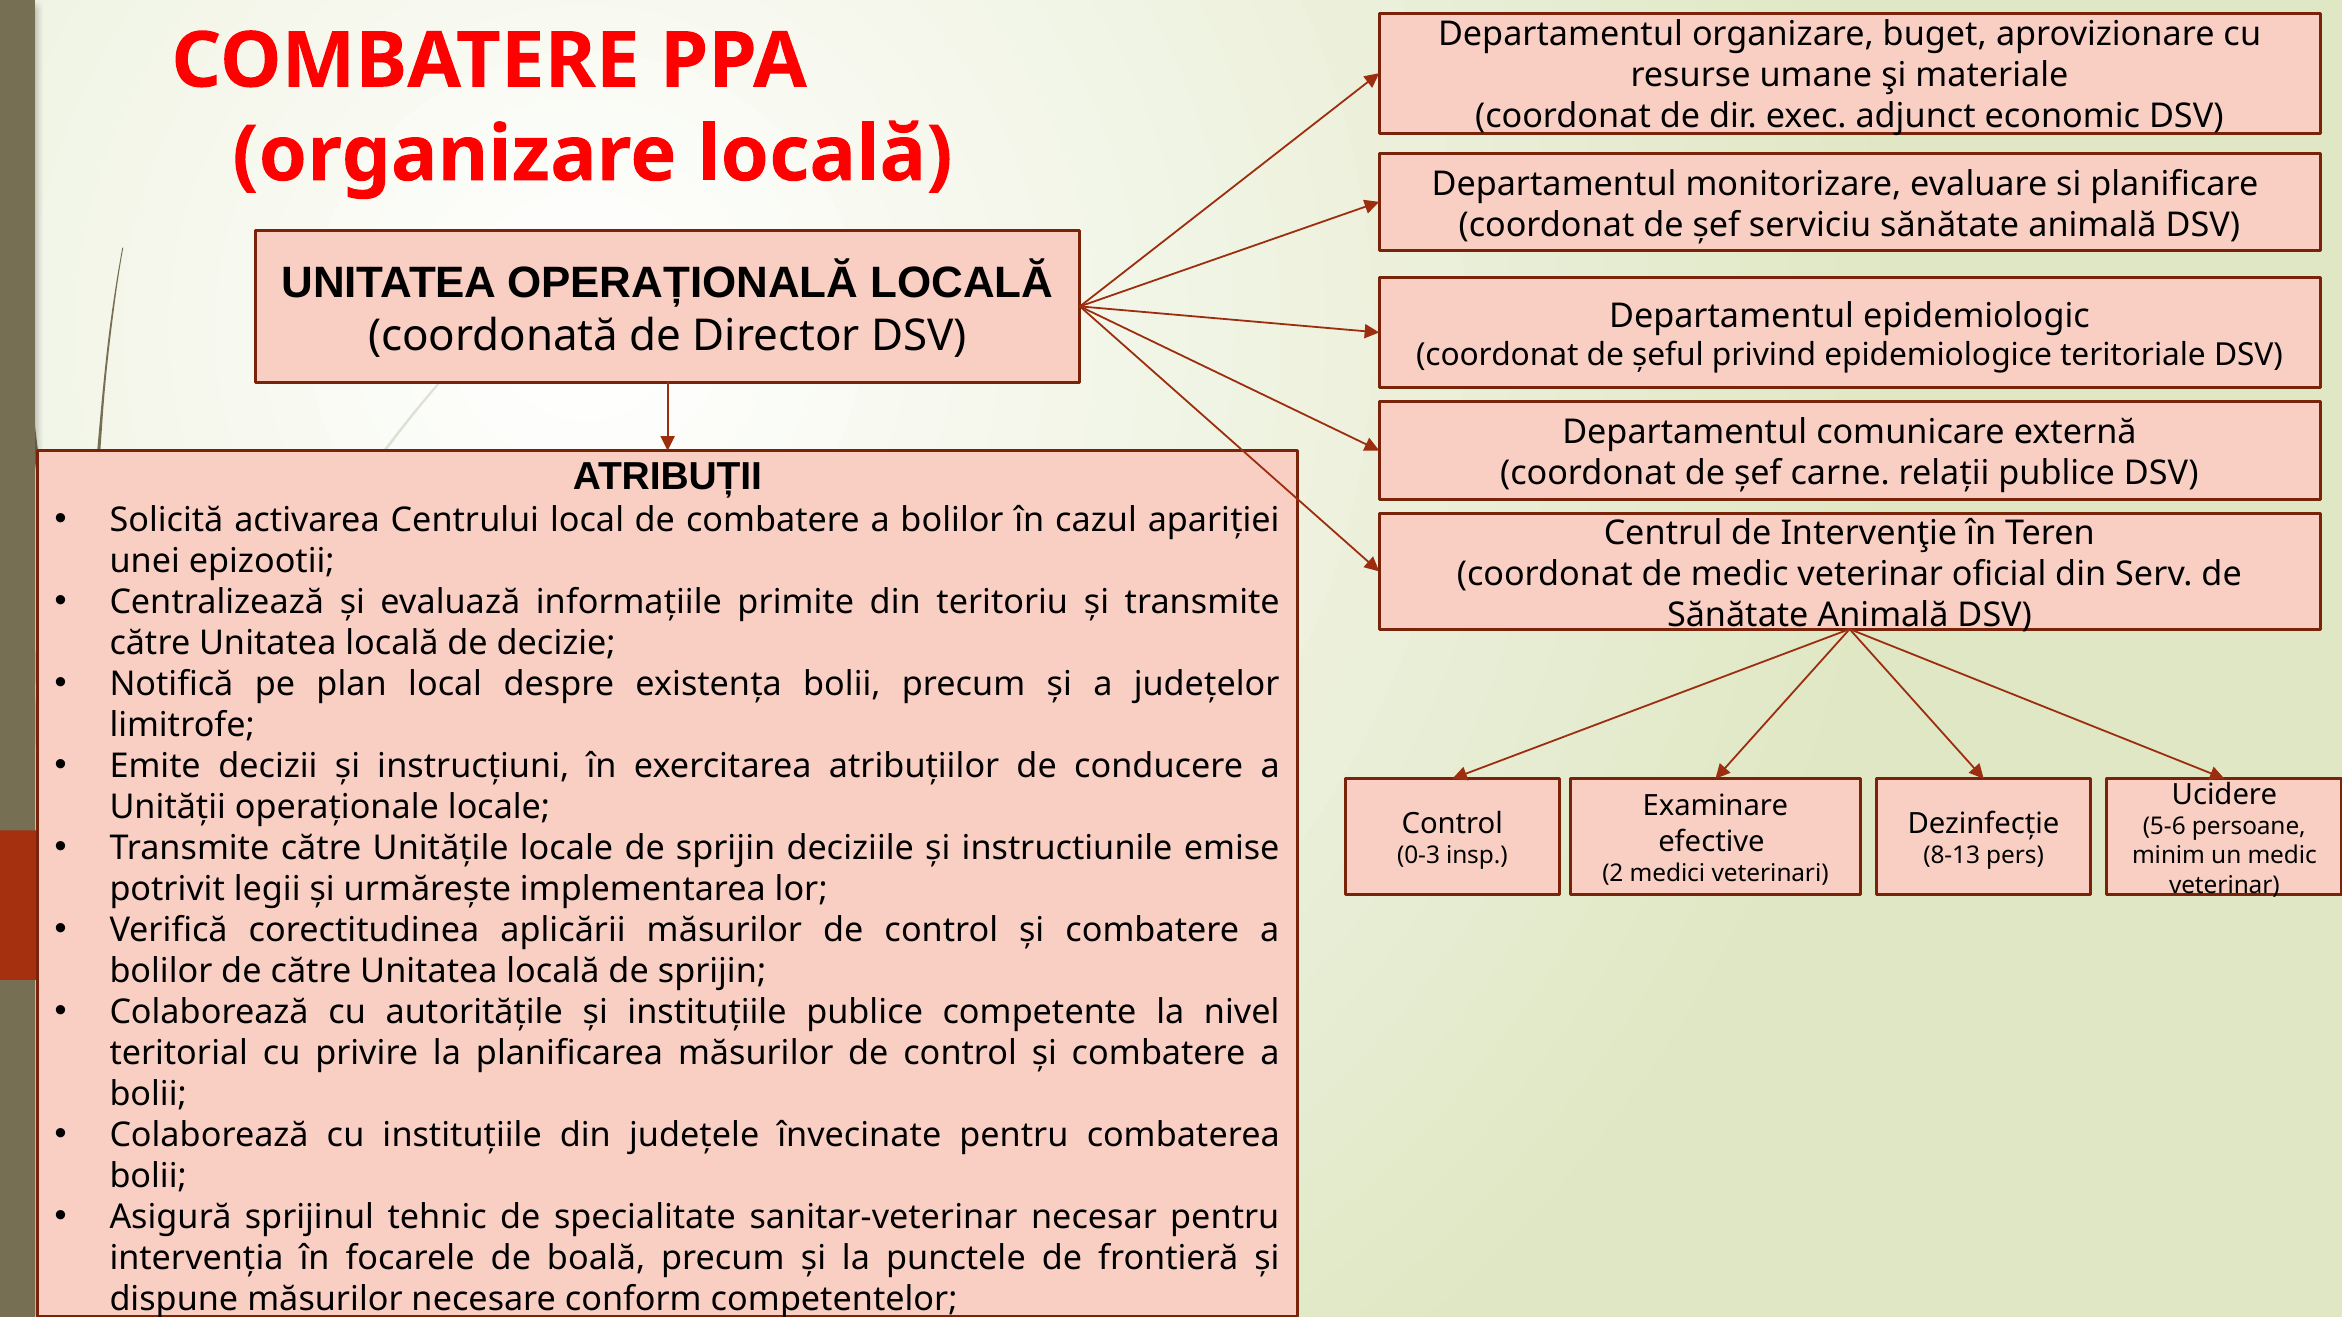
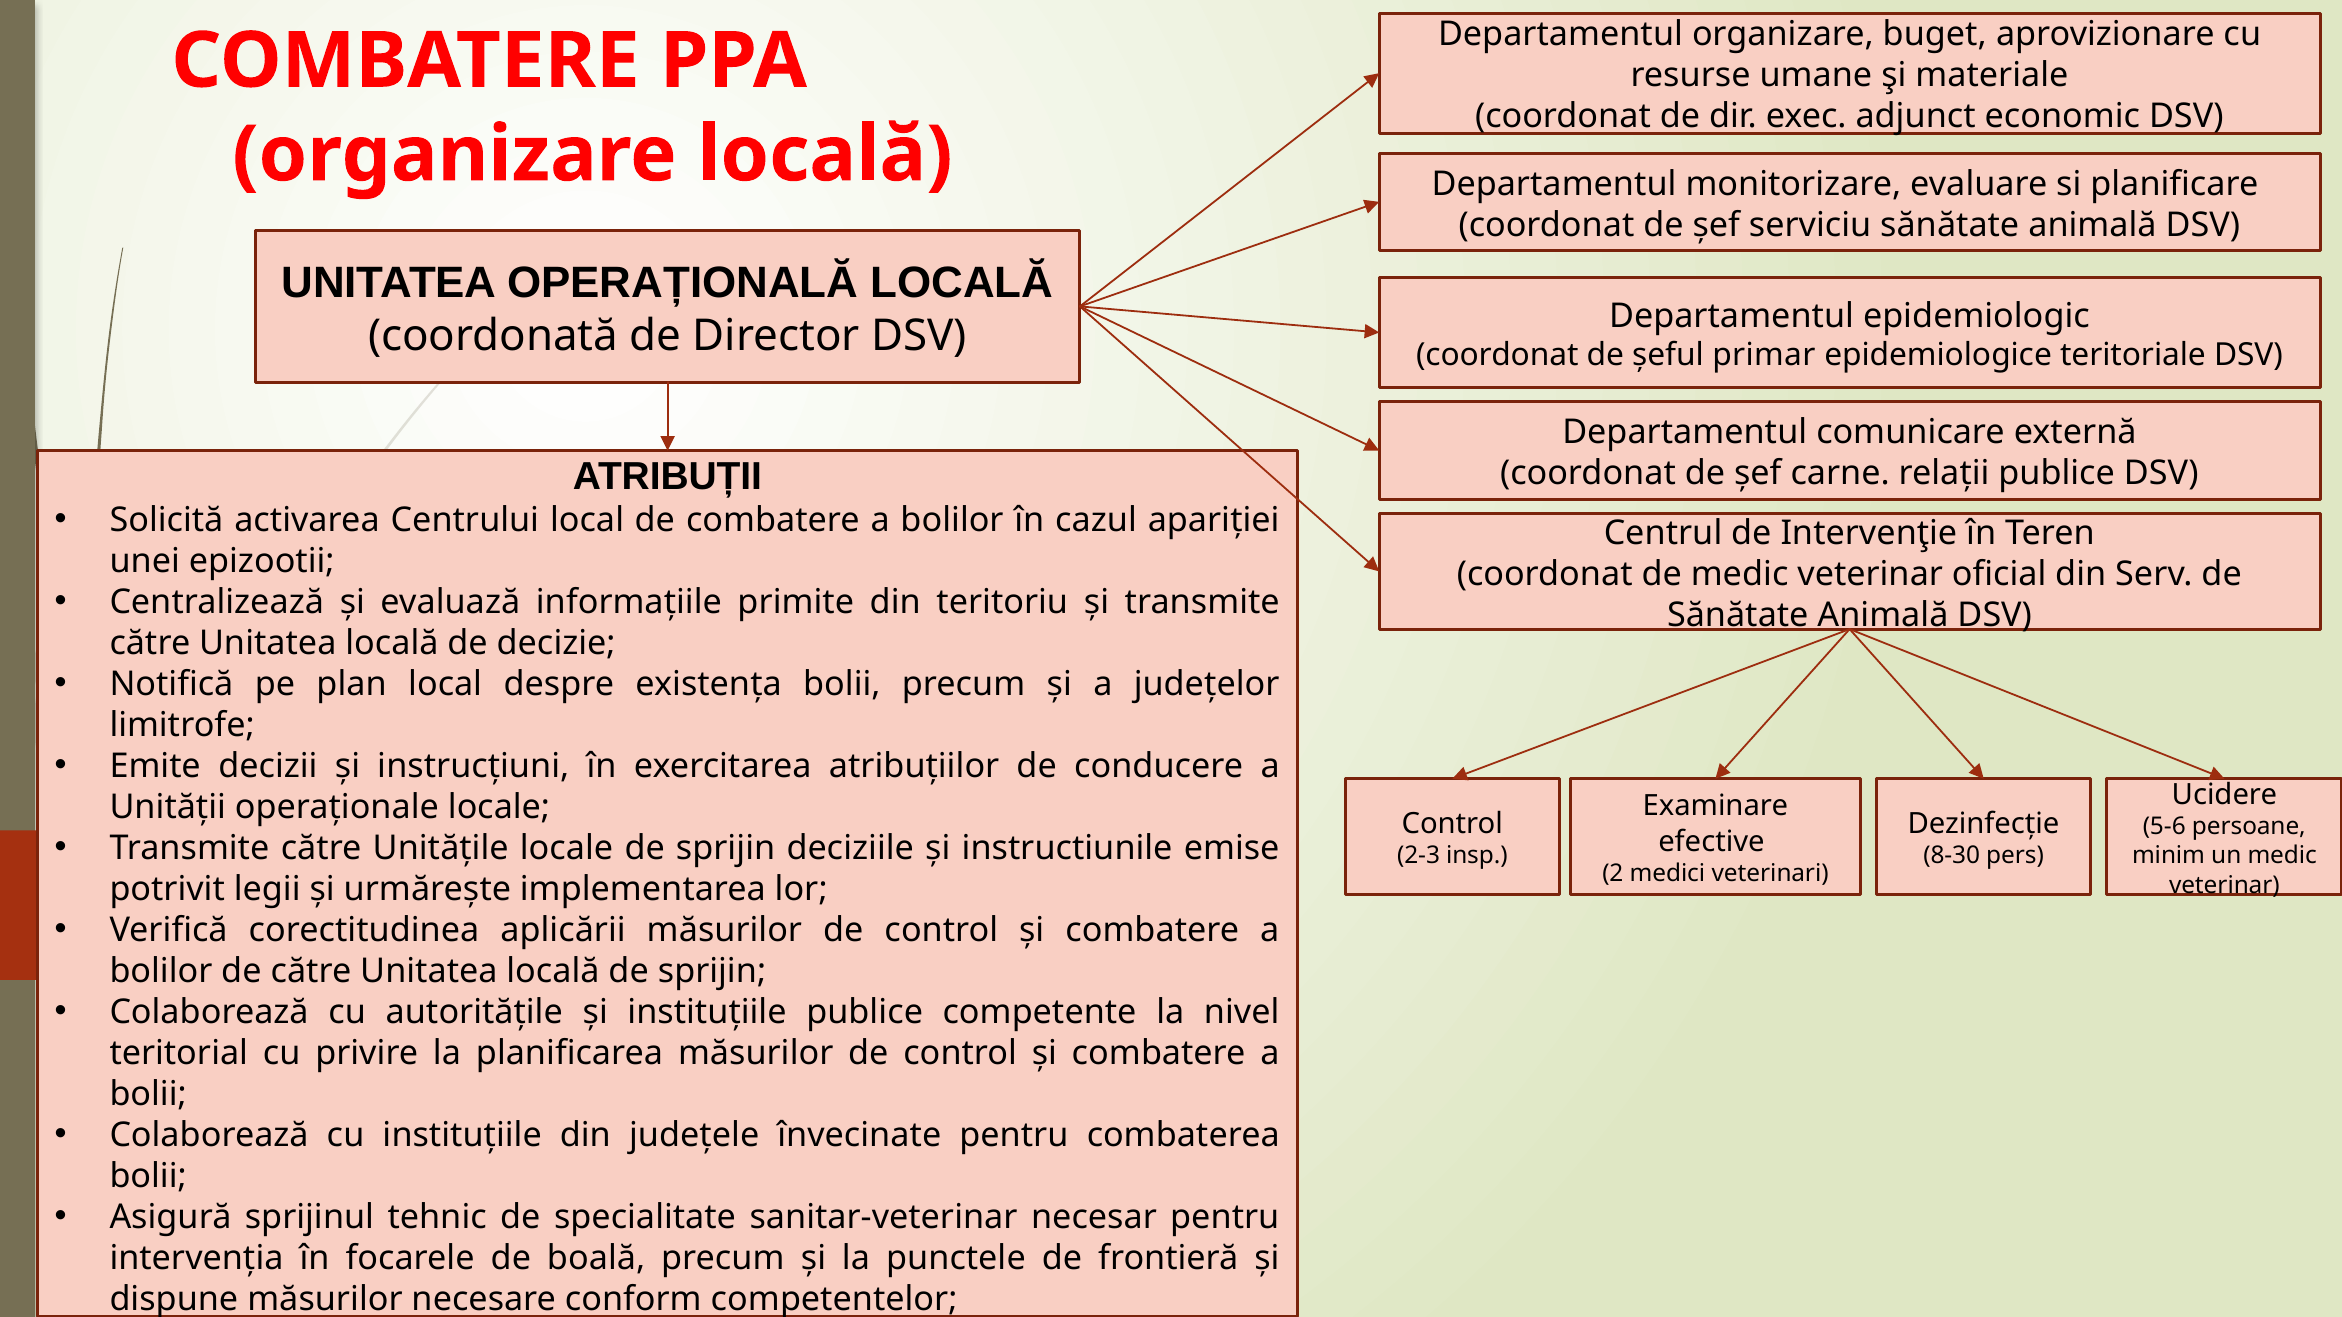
privind: privind -> primar
0-3: 0-3 -> 2-3
8-13: 8-13 -> 8-30
